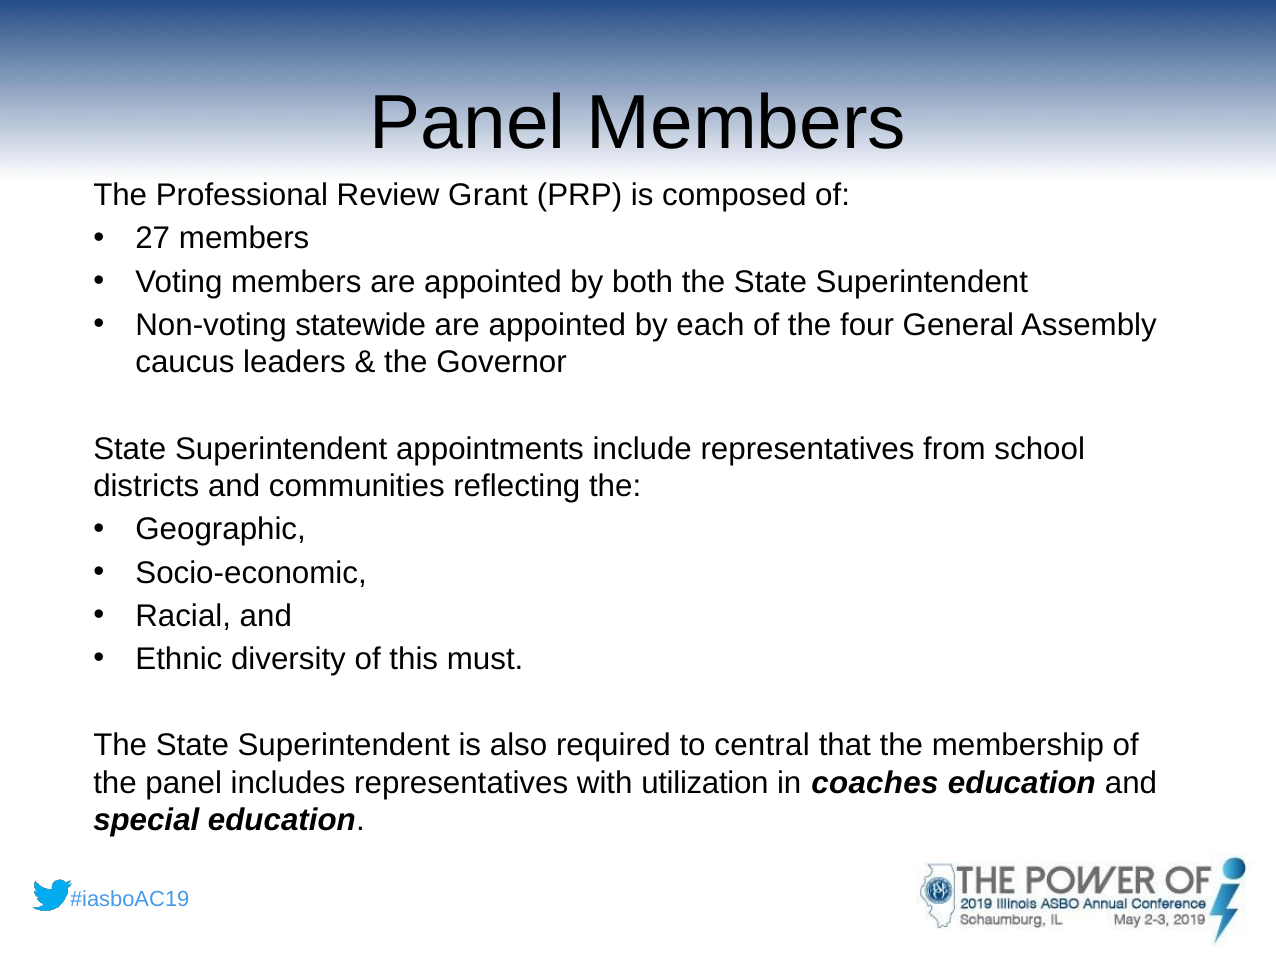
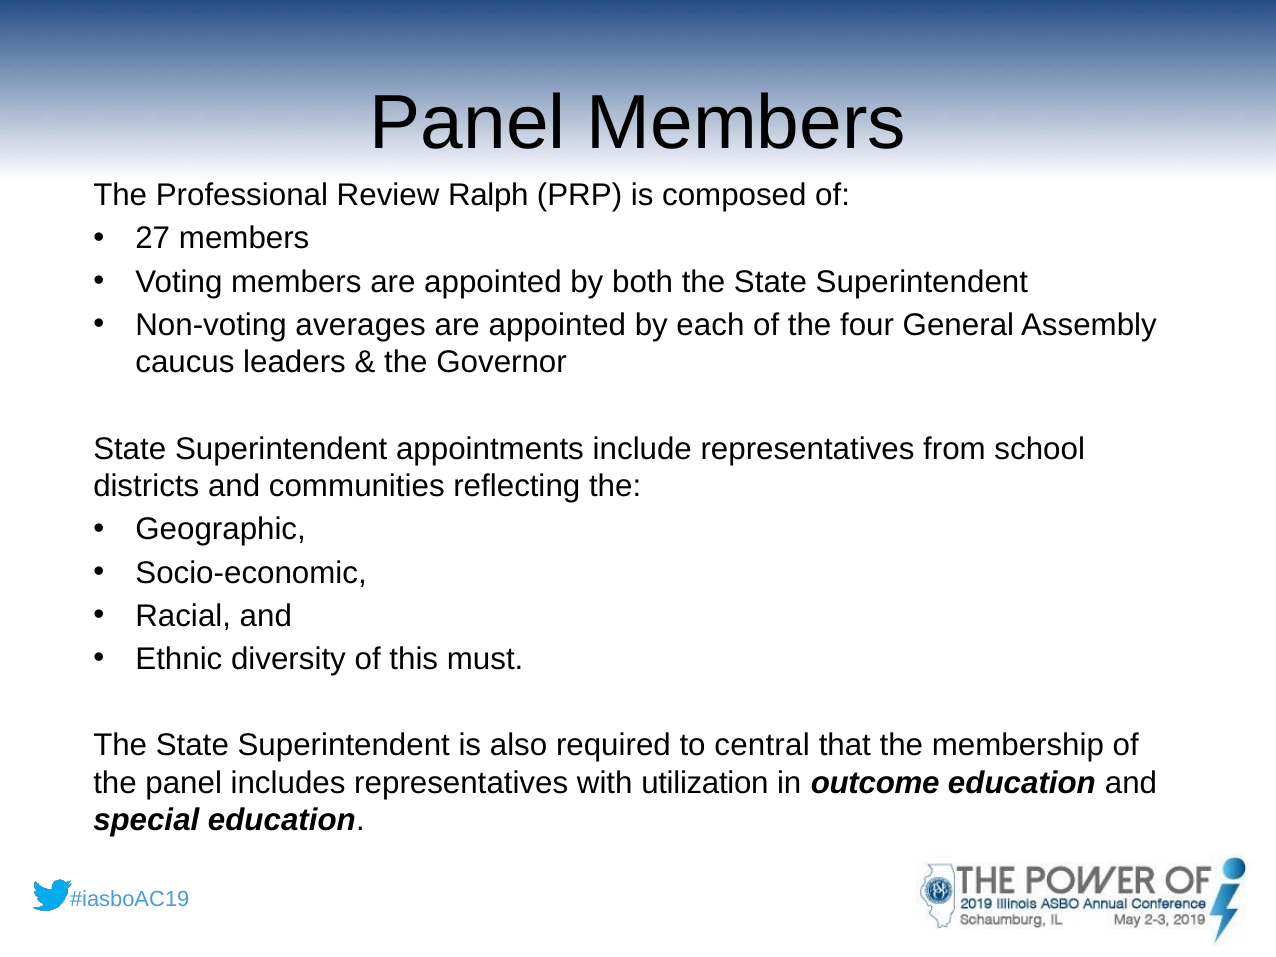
Grant: Grant -> Ralph
statewide: statewide -> averages
coaches: coaches -> outcome
